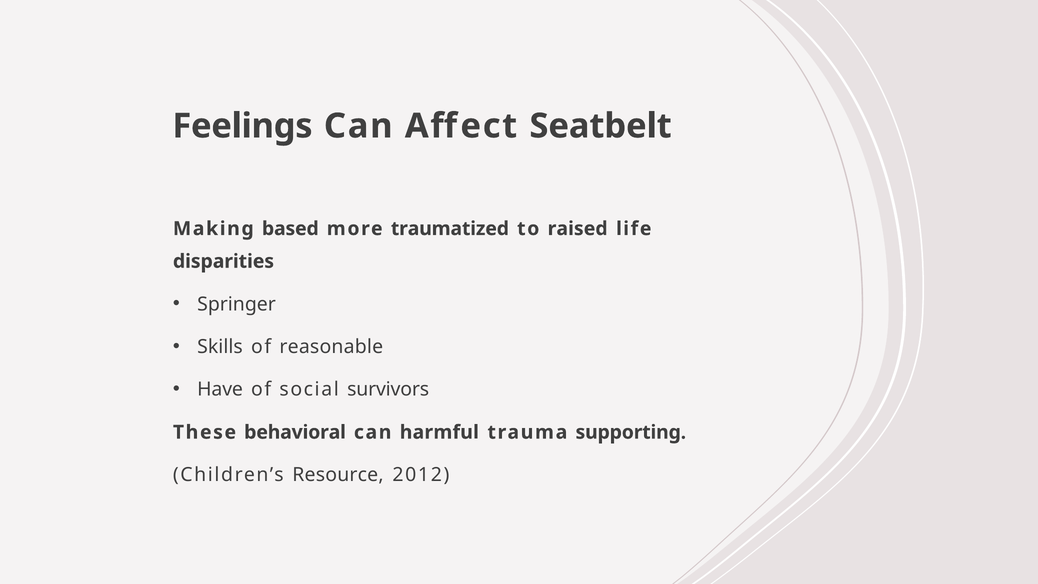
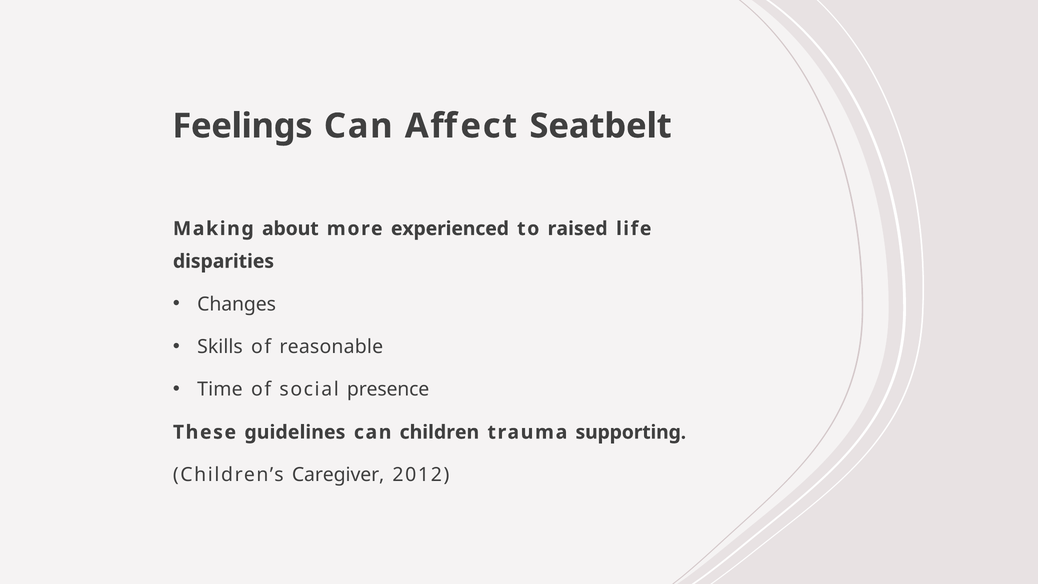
based: based -> about
traumatized: traumatized -> experienced
Springer: Springer -> Changes
Have: Have -> Time
survivors: survivors -> presence
behavioral: behavioral -> guidelines
harmful: harmful -> children
Resource: Resource -> Caregiver
